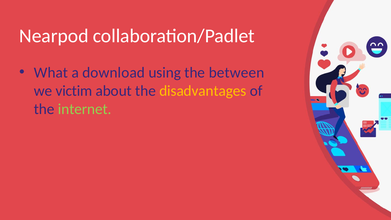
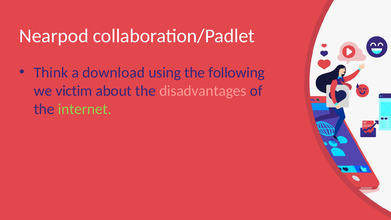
What: What -> Think
between: between -> following
disadvantages colour: yellow -> pink
